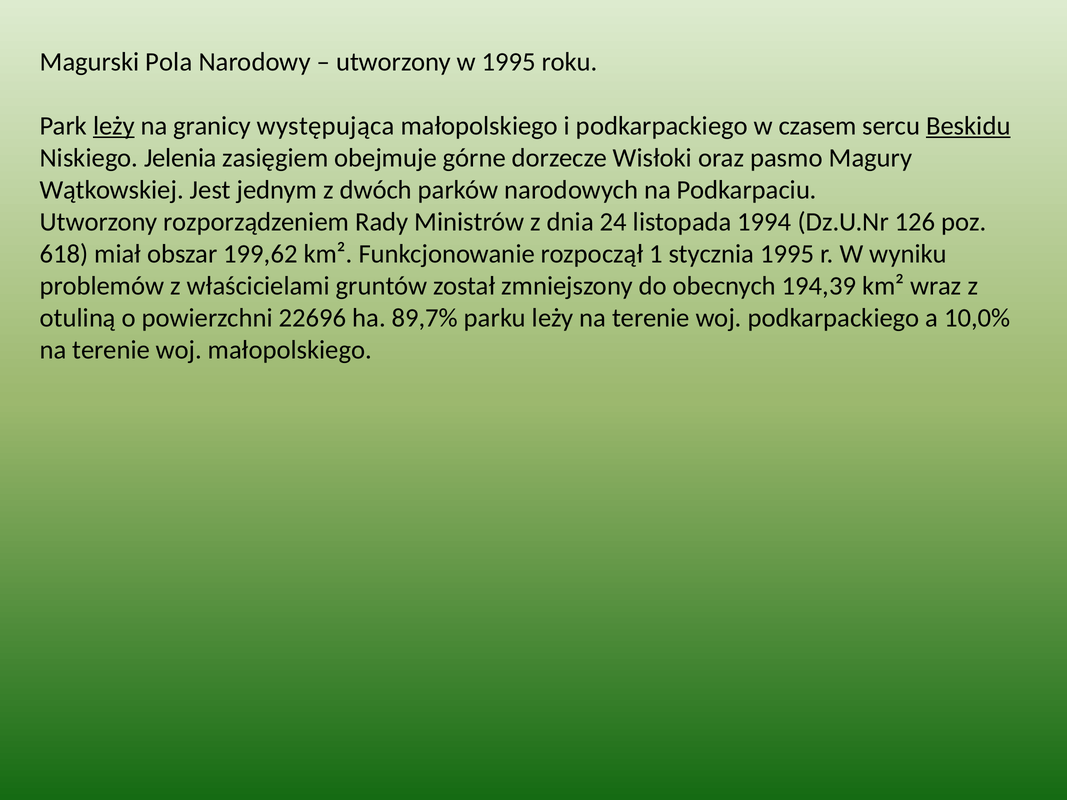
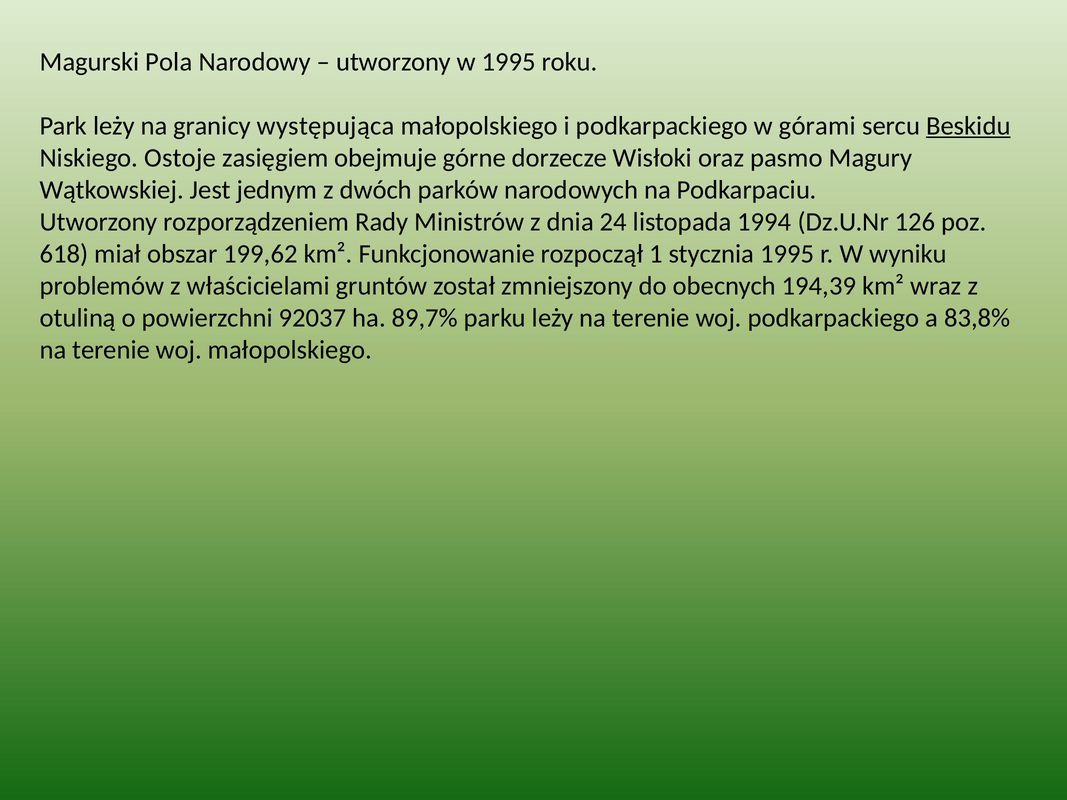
leży at (114, 126) underline: present -> none
czasem: czasem -> górami
Jelenia: Jelenia -> Ostoje
22696: 22696 -> 92037
10,0%: 10,0% -> 83,8%
